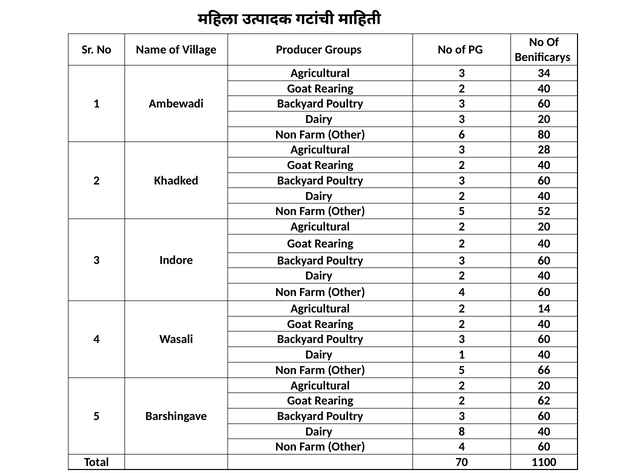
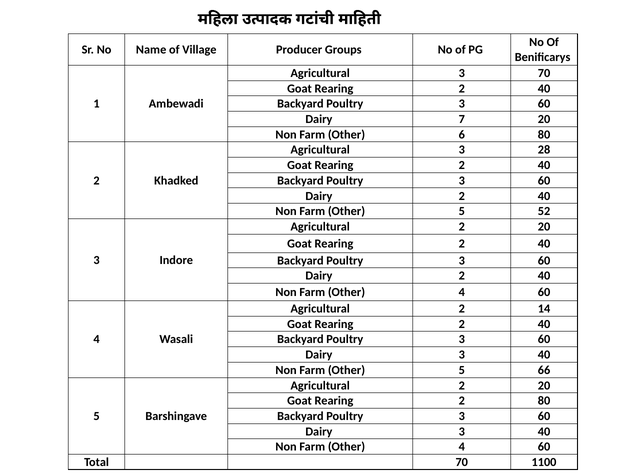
3 34: 34 -> 70
Dairy 3: 3 -> 7
1 at (462, 354): 1 -> 3
2 62: 62 -> 80
8 at (462, 431): 8 -> 3
